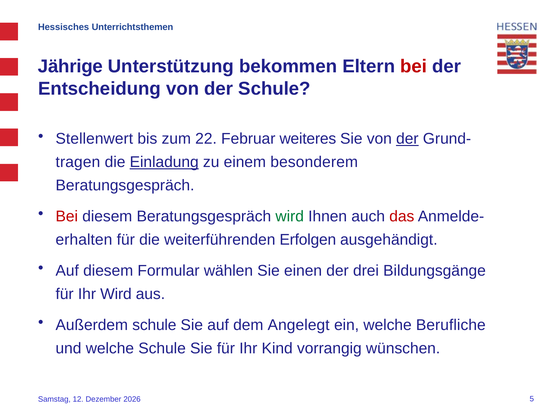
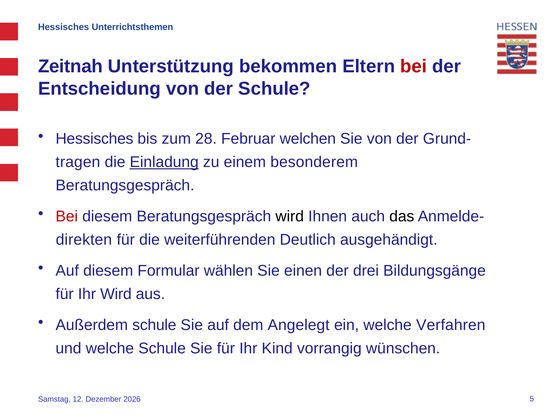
Jährige: Jährige -> Zeitnah
Stellenwert at (94, 139): Stellenwert -> Hessisches
22: 22 -> 28
weiteres: weiteres -> welchen
der at (407, 139) underline: present -> none
wird at (290, 216) colour: green -> black
das colour: red -> black
erhalten: erhalten -> direkten
Erfolgen: Erfolgen -> Deutlich
Berufliche: Berufliche -> Verfahren
